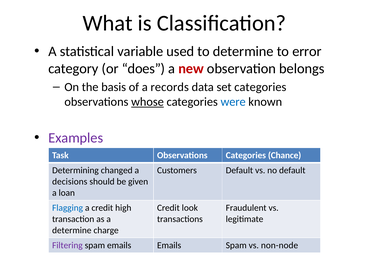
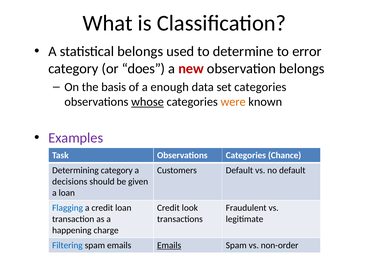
statistical variable: variable -> belongs
records: records -> enough
were colour: blue -> orange
Determining changed: changed -> category
credit high: high -> loan
determine at (72, 230): determine -> happening
Filtering colour: purple -> blue
Emails at (169, 245) underline: none -> present
non-node: non-node -> non-order
